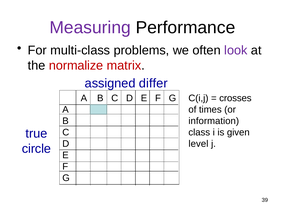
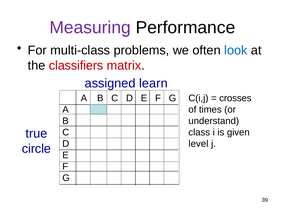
look colour: purple -> blue
normalize: normalize -> classifiers
differ: differ -> learn
information: information -> understand
